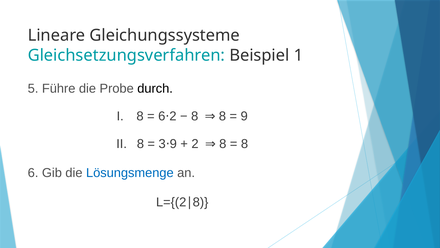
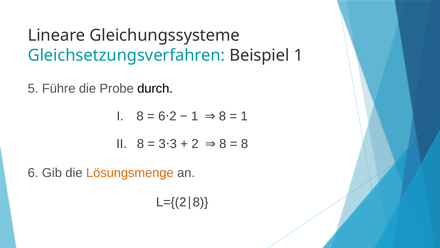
8 at (195, 116): 8 -> 1
9 at (244, 116): 9 -> 1
9 at (173, 144): 9 -> 3
Lösungsmenge colour: blue -> orange
